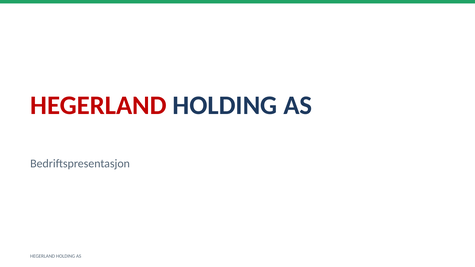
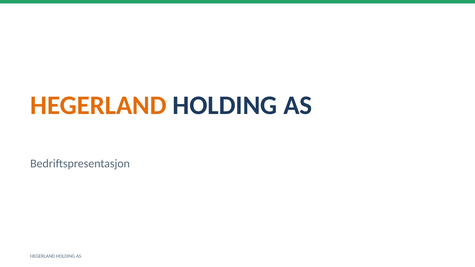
HEGERLAND at (98, 105) colour: red -> orange
